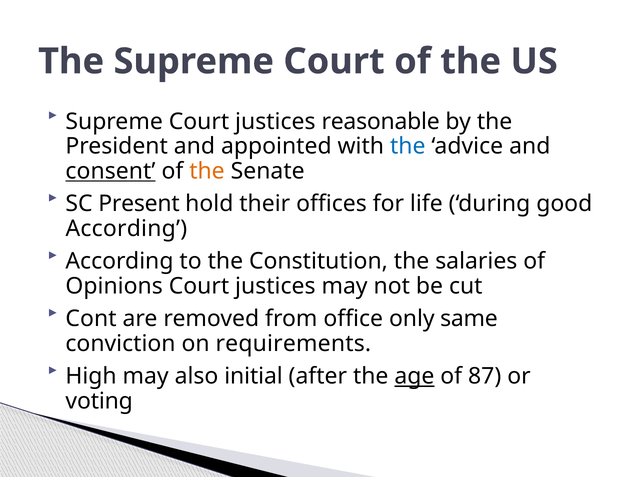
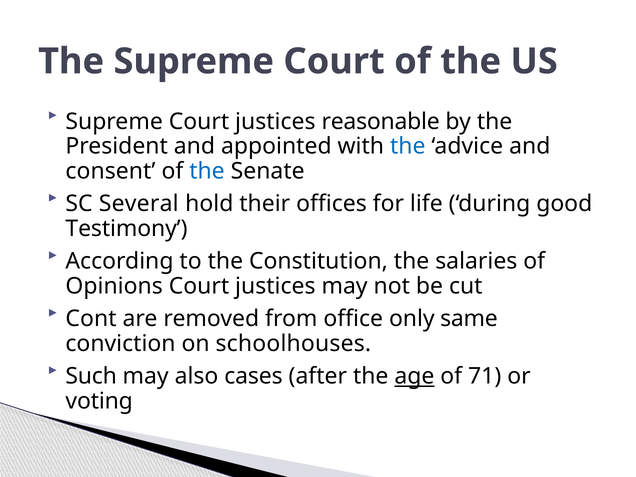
consent underline: present -> none
the at (207, 171) colour: orange -> blue
Present: Present -> Several
According at (126, 229): According -> Testimony
requirements: requirements -> schoolhouses
High: High -> Such
initial: initial -> cases
87: 87 -> 71
